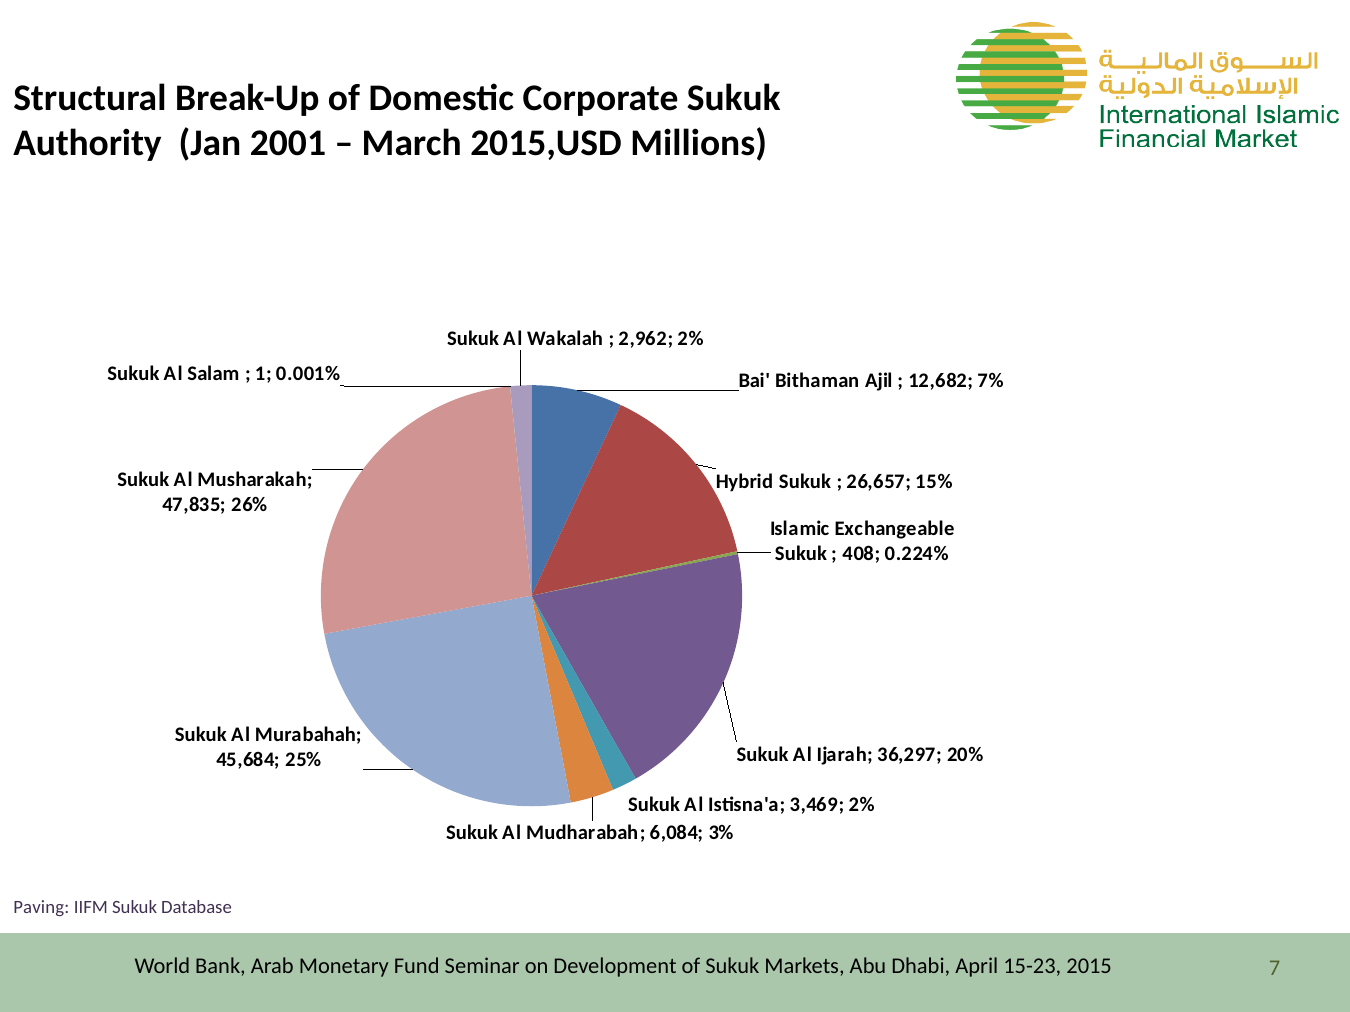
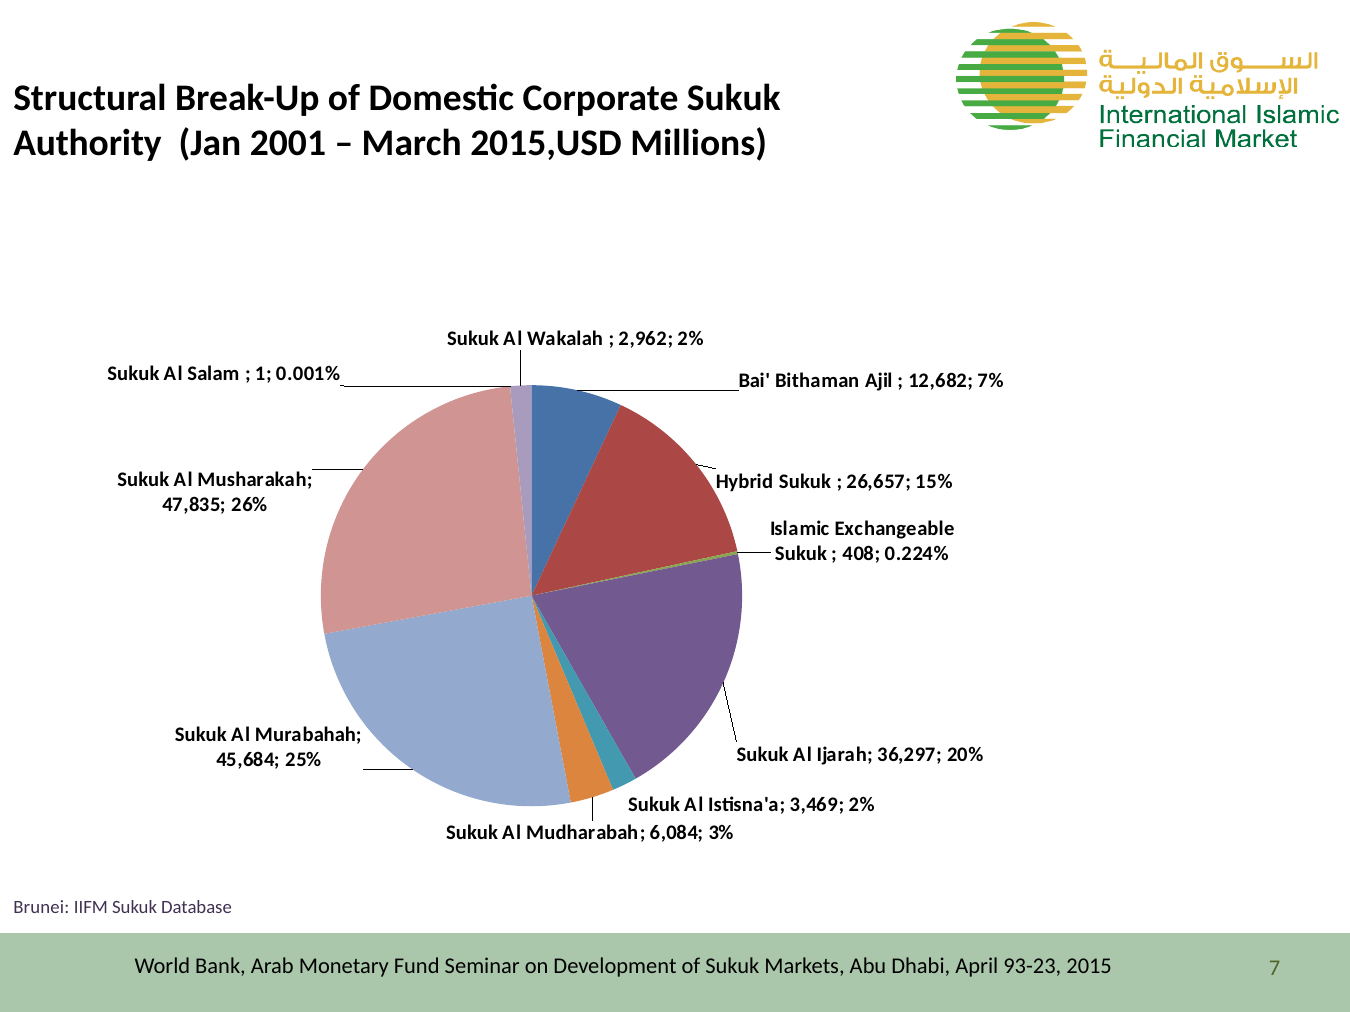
Paving: Paving -> Brunei
15-23: 15-23 -> 93-23
